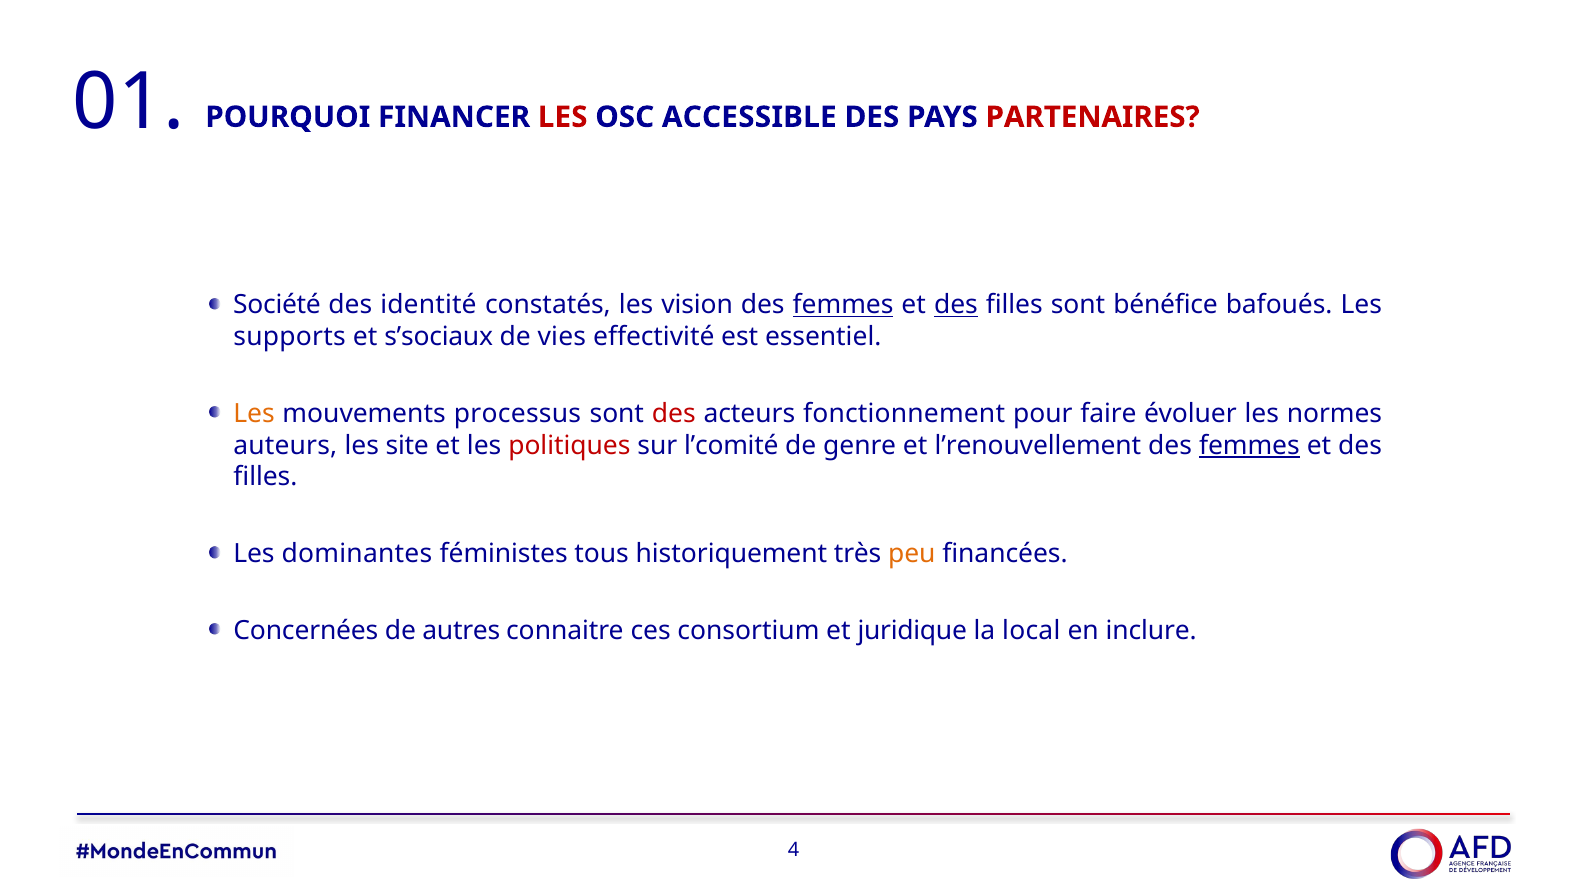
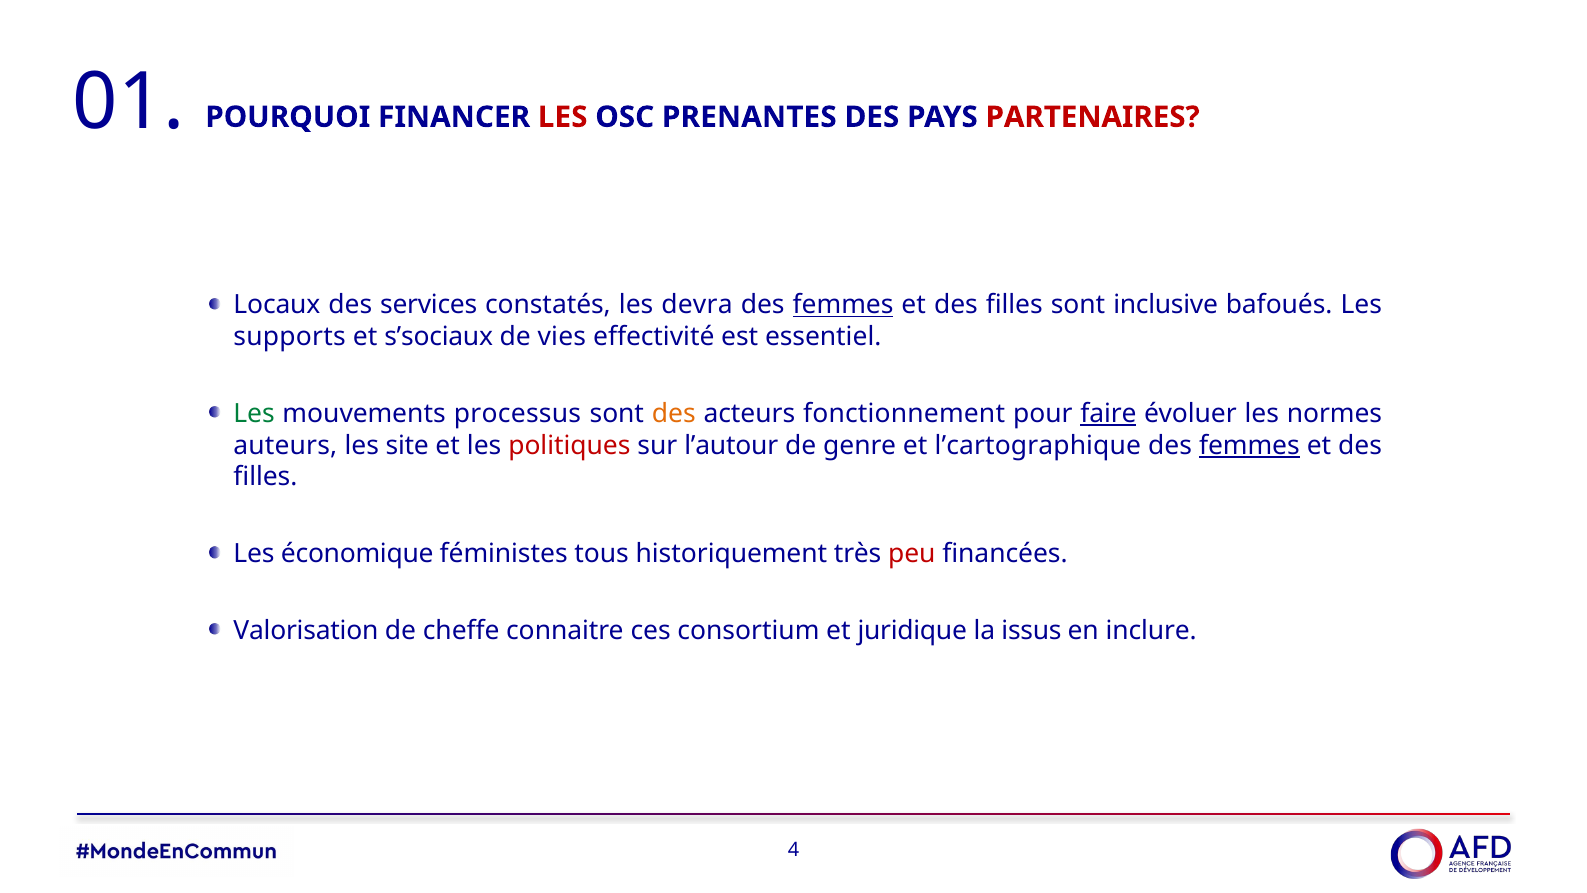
ACCESSIBLE: ACCESSIBLE -> PRENANTES
Société: Société -> Locaux
identité: identité -> services
vision: vision -> devra
des at (956, 305) underline: present -> none
bénéfice: bénéfice -> inclusive
Les at (254, 413) colour: orange -> green
des at (674, 413) colour: red -> orange
faire underline: none -> present
l’comité: l’comité -> l’autour
l’renouvellement: l’renouvellement -> l’cartographique
dominantes: dominantes -> économique
peu colour: orange -> red
Concernées: Concernées -> Valorisation
autres: autres -> cheffe
local: local -> issus
